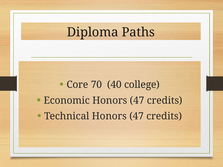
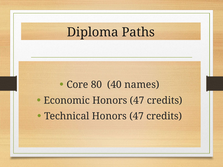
70: 70 -> 80
college: college -> names
